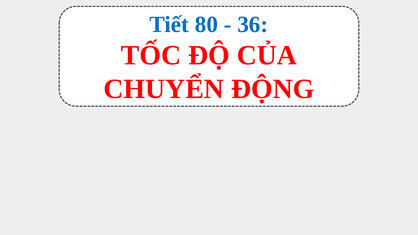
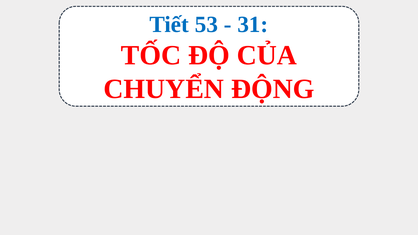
80: 80 -> 53
36: 36 -> 31
